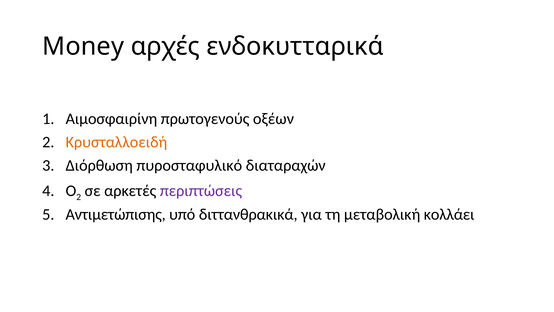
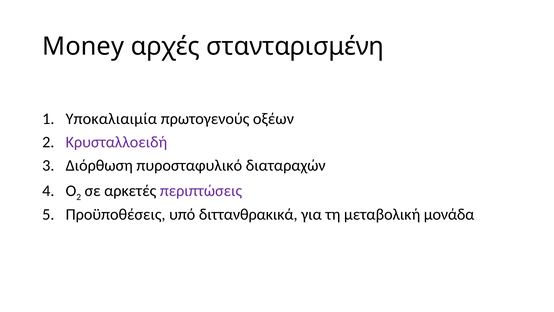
ενδοκυτταρικά: ενδοκυτταρικά -> στανταρισμένη
Αιμοσφαιρίνη: Αιμοσφαιρίνη -> Υποκαλιαιμία
Κρυσταλλοειδή colour: orange -> purple
Αντιμετώπισης: Αντιμετώπισης -> Προϋποθέσεις
κολλάει: κολλάει -> μονάδα
